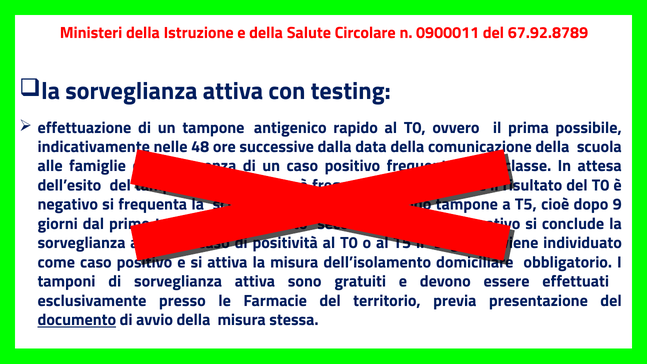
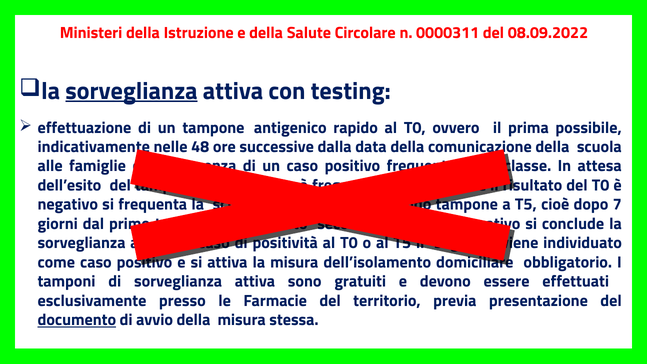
0900011: 0900011 -> 0000311
67.92.8789: 67.92.8789 -> 08.09.2022
sorveglianza at (131, 91) underline: none -> present
9: 9 -> 7
